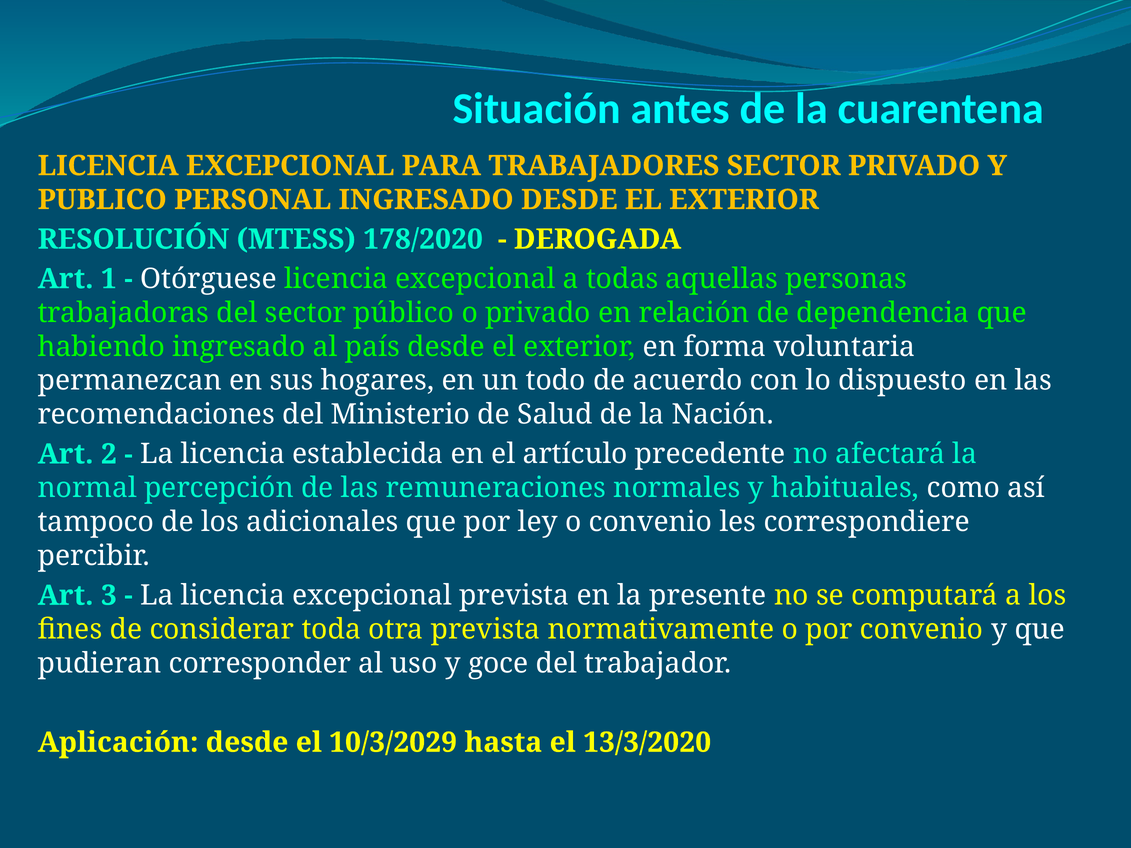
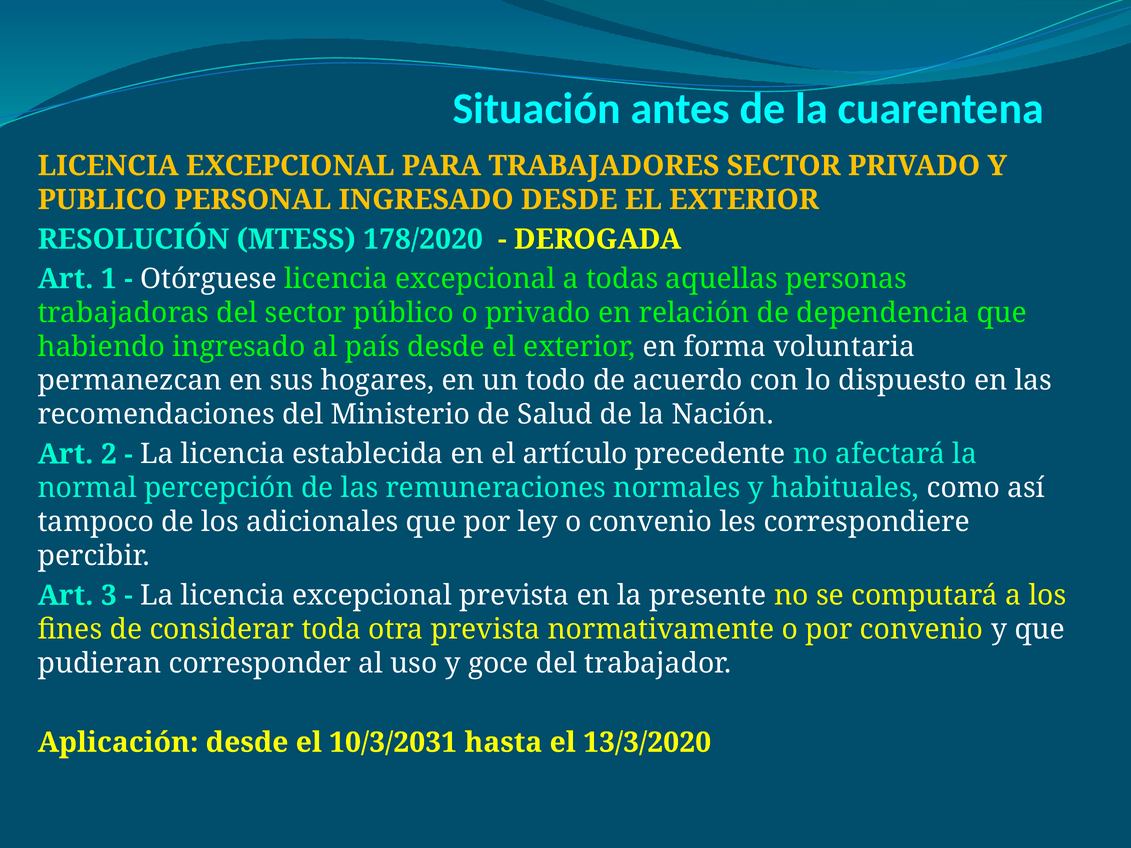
10/3/2029: 10/3/2029 -> 10/3/2031
